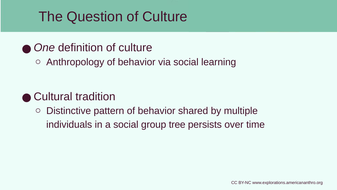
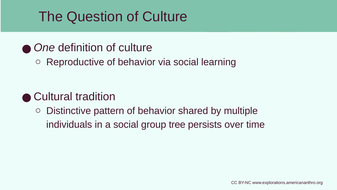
Anthropology: Anthropology -> Reproductive
